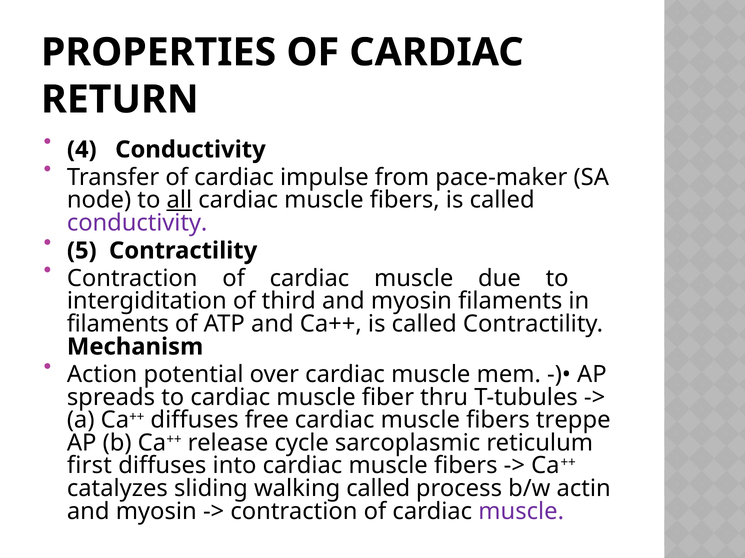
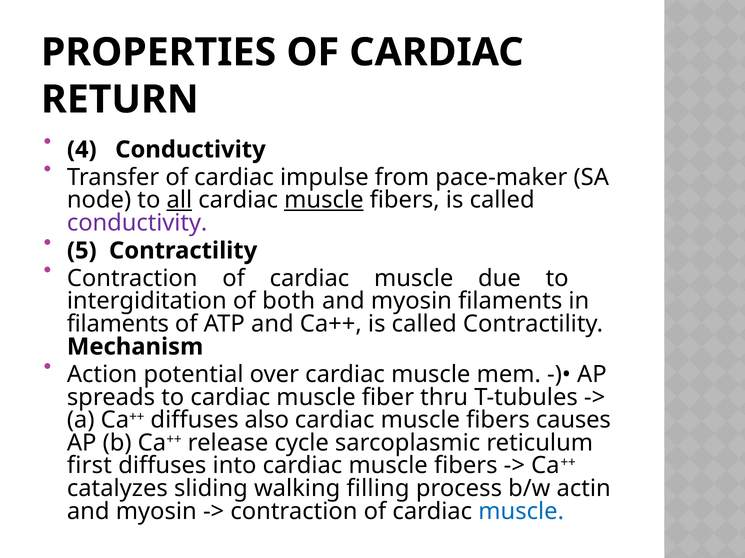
muscle at (324, 200) underline: none -> present
third: third -> both
free: free -> also
treppe: treppe -> causes
walking called: called -> filling
muscle at (521, 512) colour: purple -> blue
